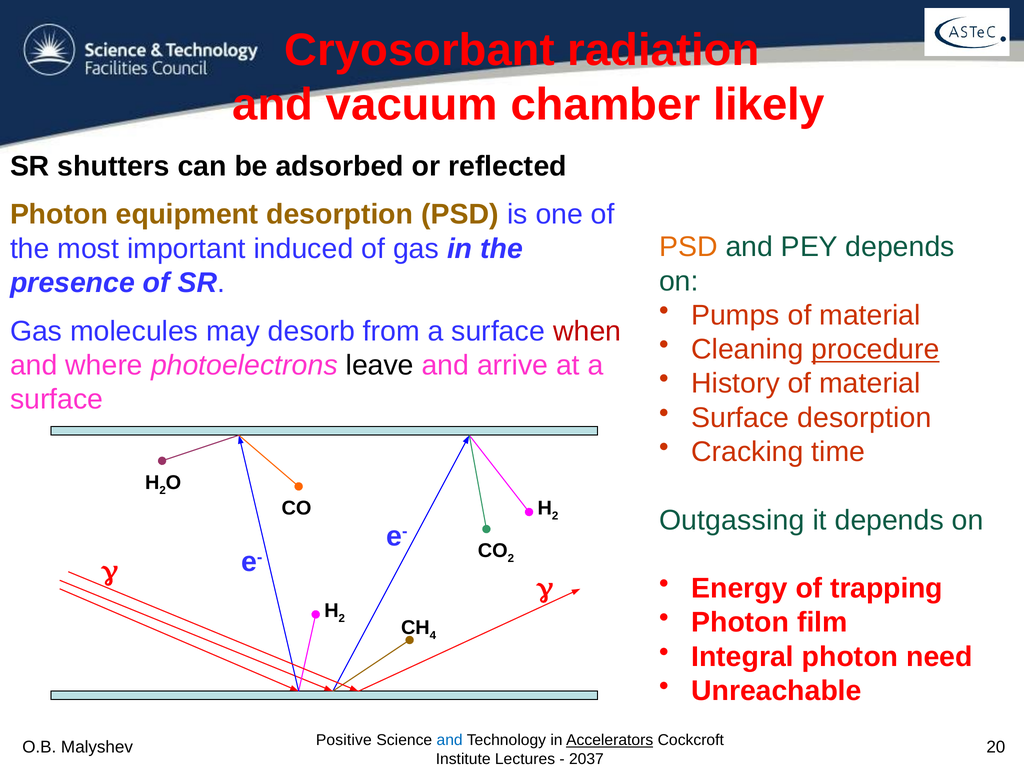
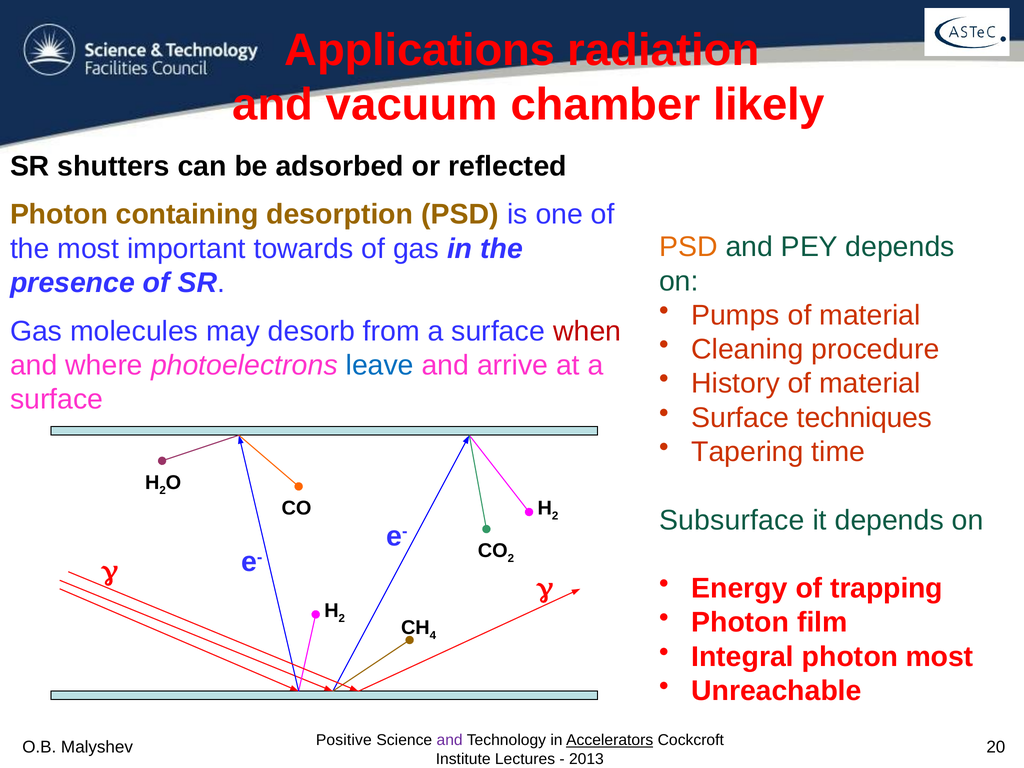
Cryosorbant: Cryosorbant -> Applications
equipment: equipment -> containing
induced: induced -> towards
procedure underline: present -> none
leave colour: black -> blue
Surface desorption: desorption -> techniques
Cracking: Cracking -> Tapering
Outgassing: Outgassing -> Subsurface
photon need: need -> most
and at (450, 740) colour: blue -> purple
2037: 2037 -> 2013
